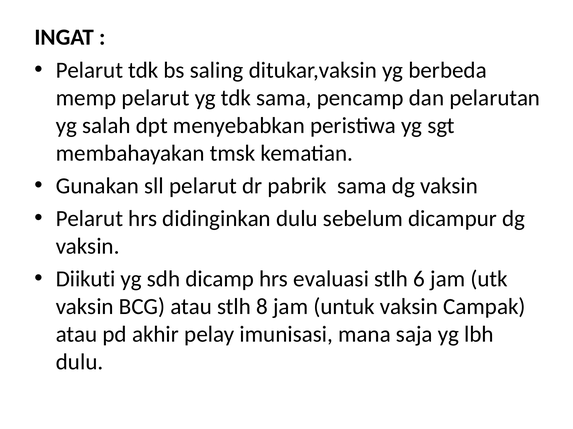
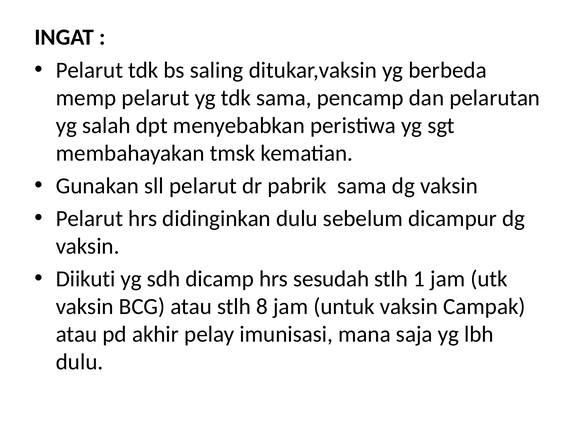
evaluasi: evaluasi -> sesudah
6: 6 -> 1
